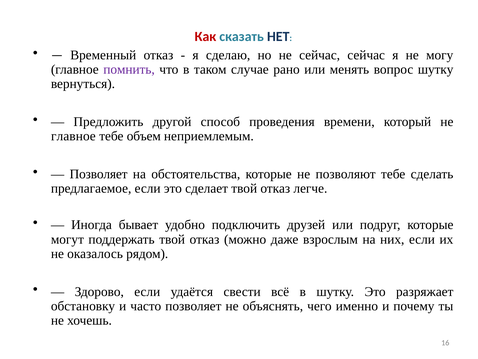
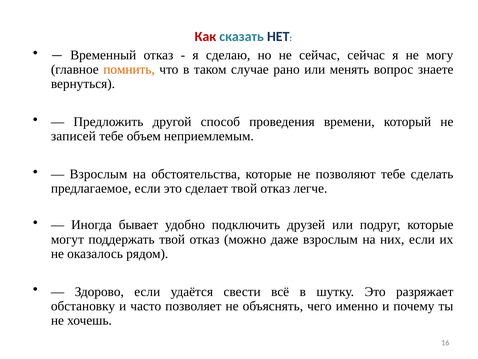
помнить colour: purple -> orange
вопрос шутку: шутку -> знаете
главное at (73, 136): главное -> записей
Позволяет at (99, 174): Позволяет -> Взрослым
